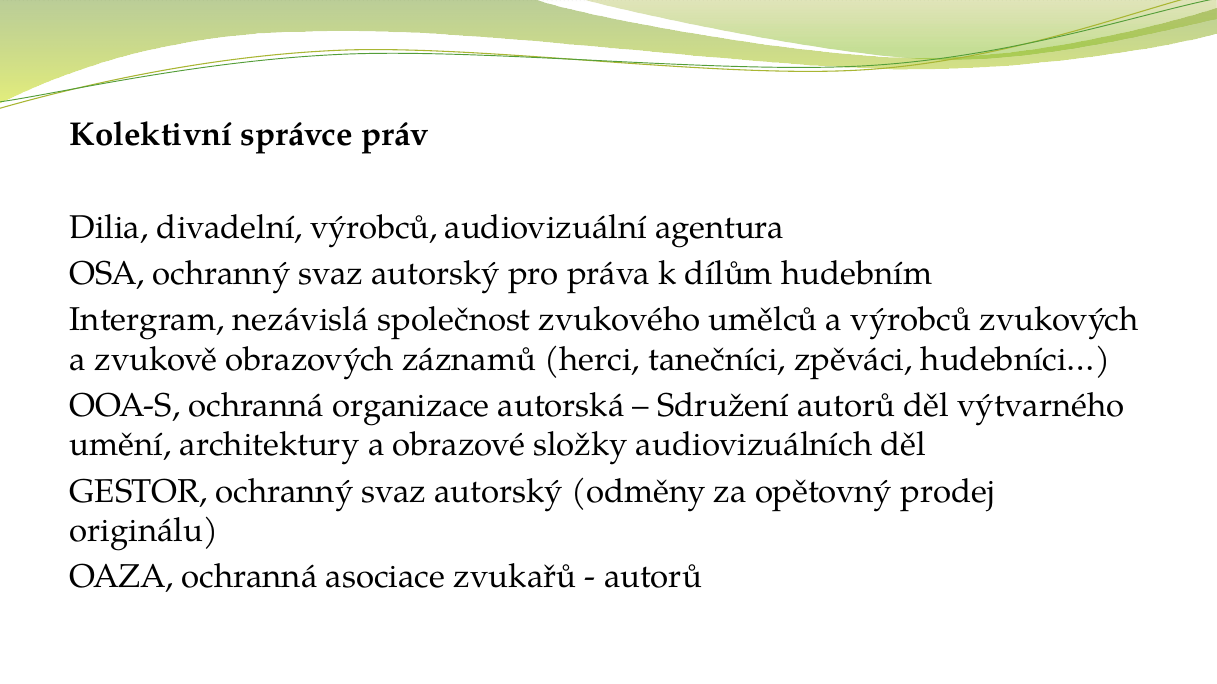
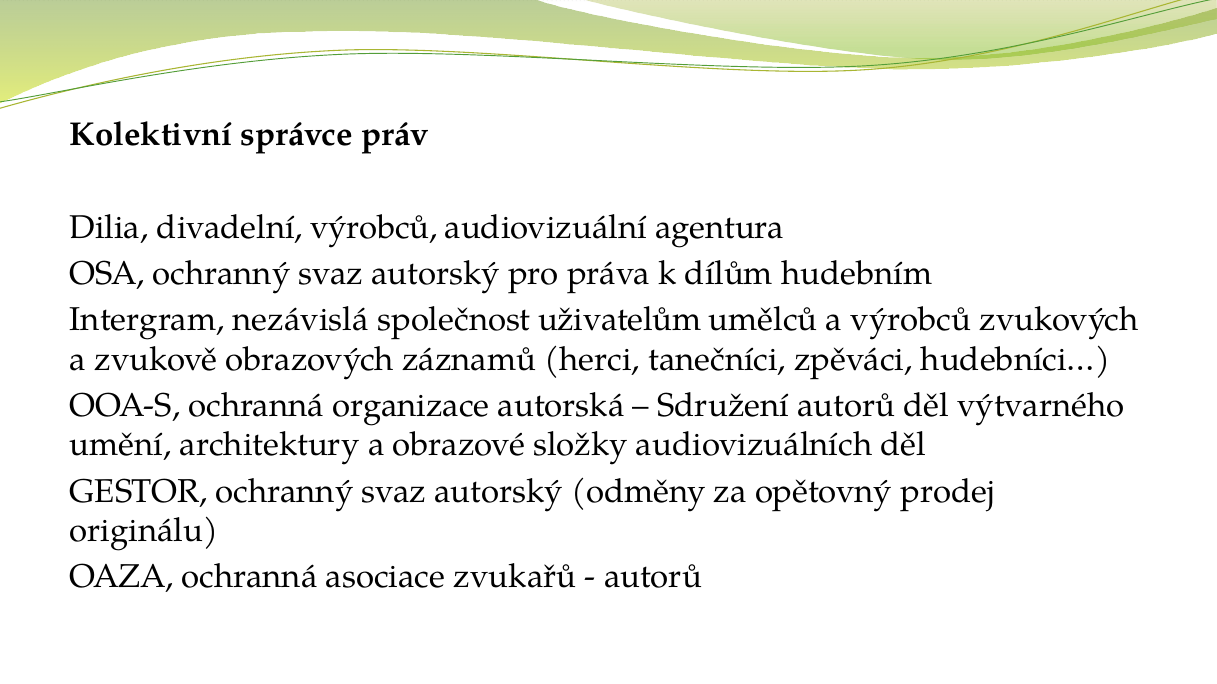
zvukového: zvukového -> uživatelům
